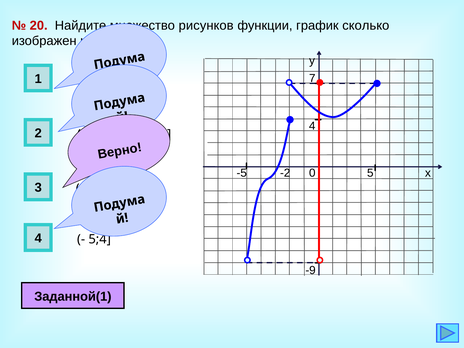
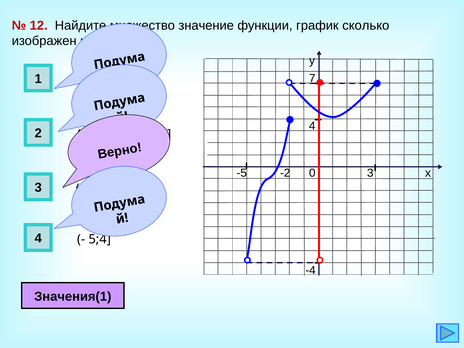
20: 20 -> 12
рисунков: рисунков -> значение
5 at (370, 173): 5 -> 3
-9: -9 -> -4
Заданной(1: Заданной(1 -> Значения(1
